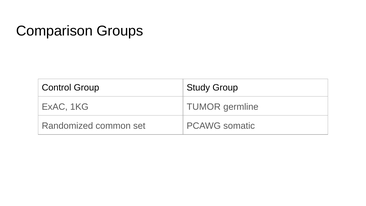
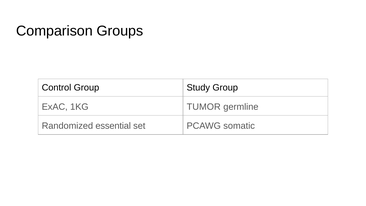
common: common -> essential
